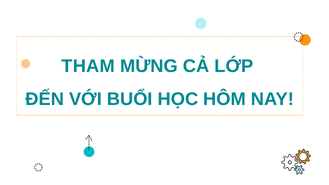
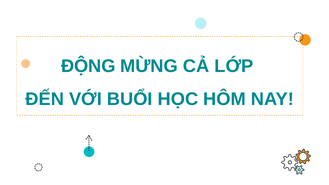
THAM: THAM -> ĐỘNG
